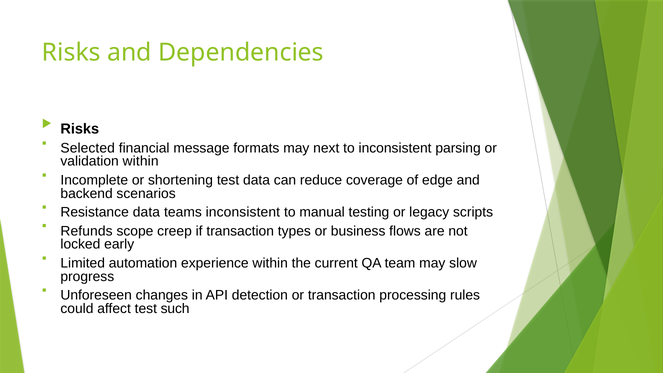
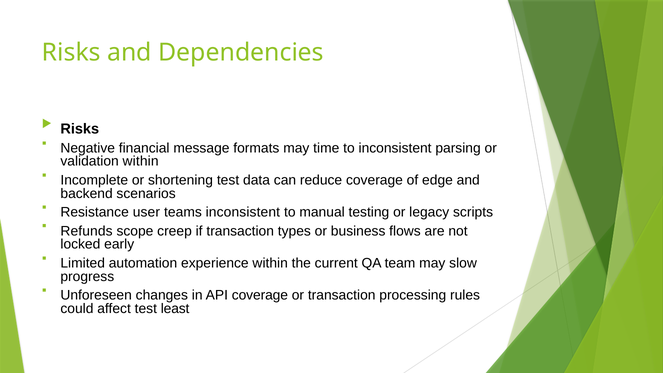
Selected: Selected -> Negative
next: next -> time
Resistance data: data -> user
API detection: detection -> coverage
such: such -> least
